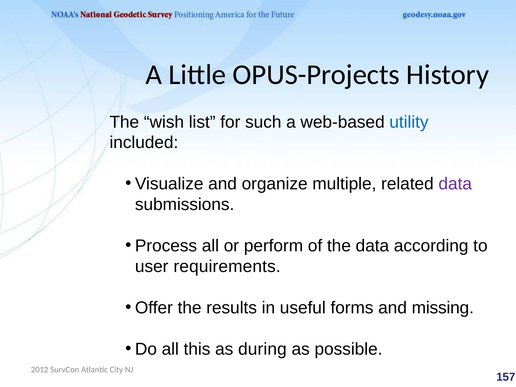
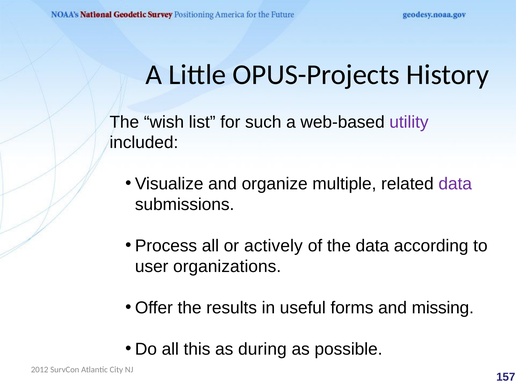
utility colour: blue -> purple
perform: perform -> actively
requirements: requirements -> organizations
